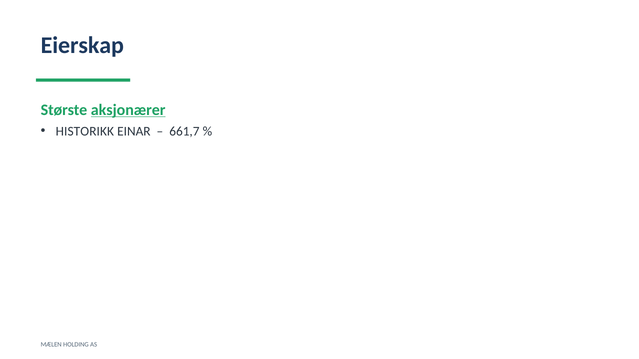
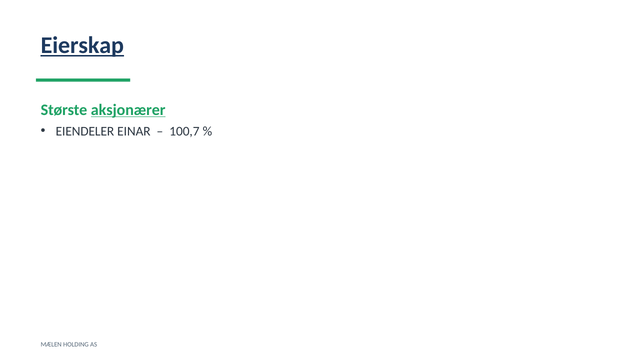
Eierskap underline: none -> present
HISTORIKK: HISTORIKK -> EIENDELER
661,7: 661,7 -> 100,7
